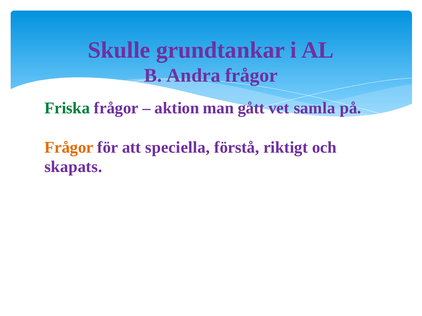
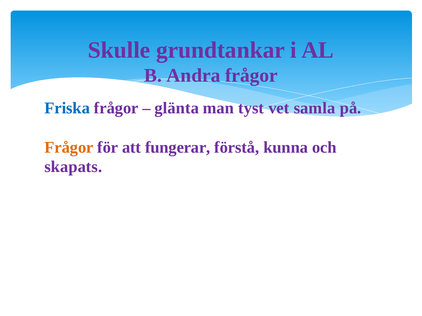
Friska colour: green -> blue
aktion: aktion -> glänta
gått: gått -> tyst
speciella: speciella -> fungerar
riktigt: riktigt -> kunna
